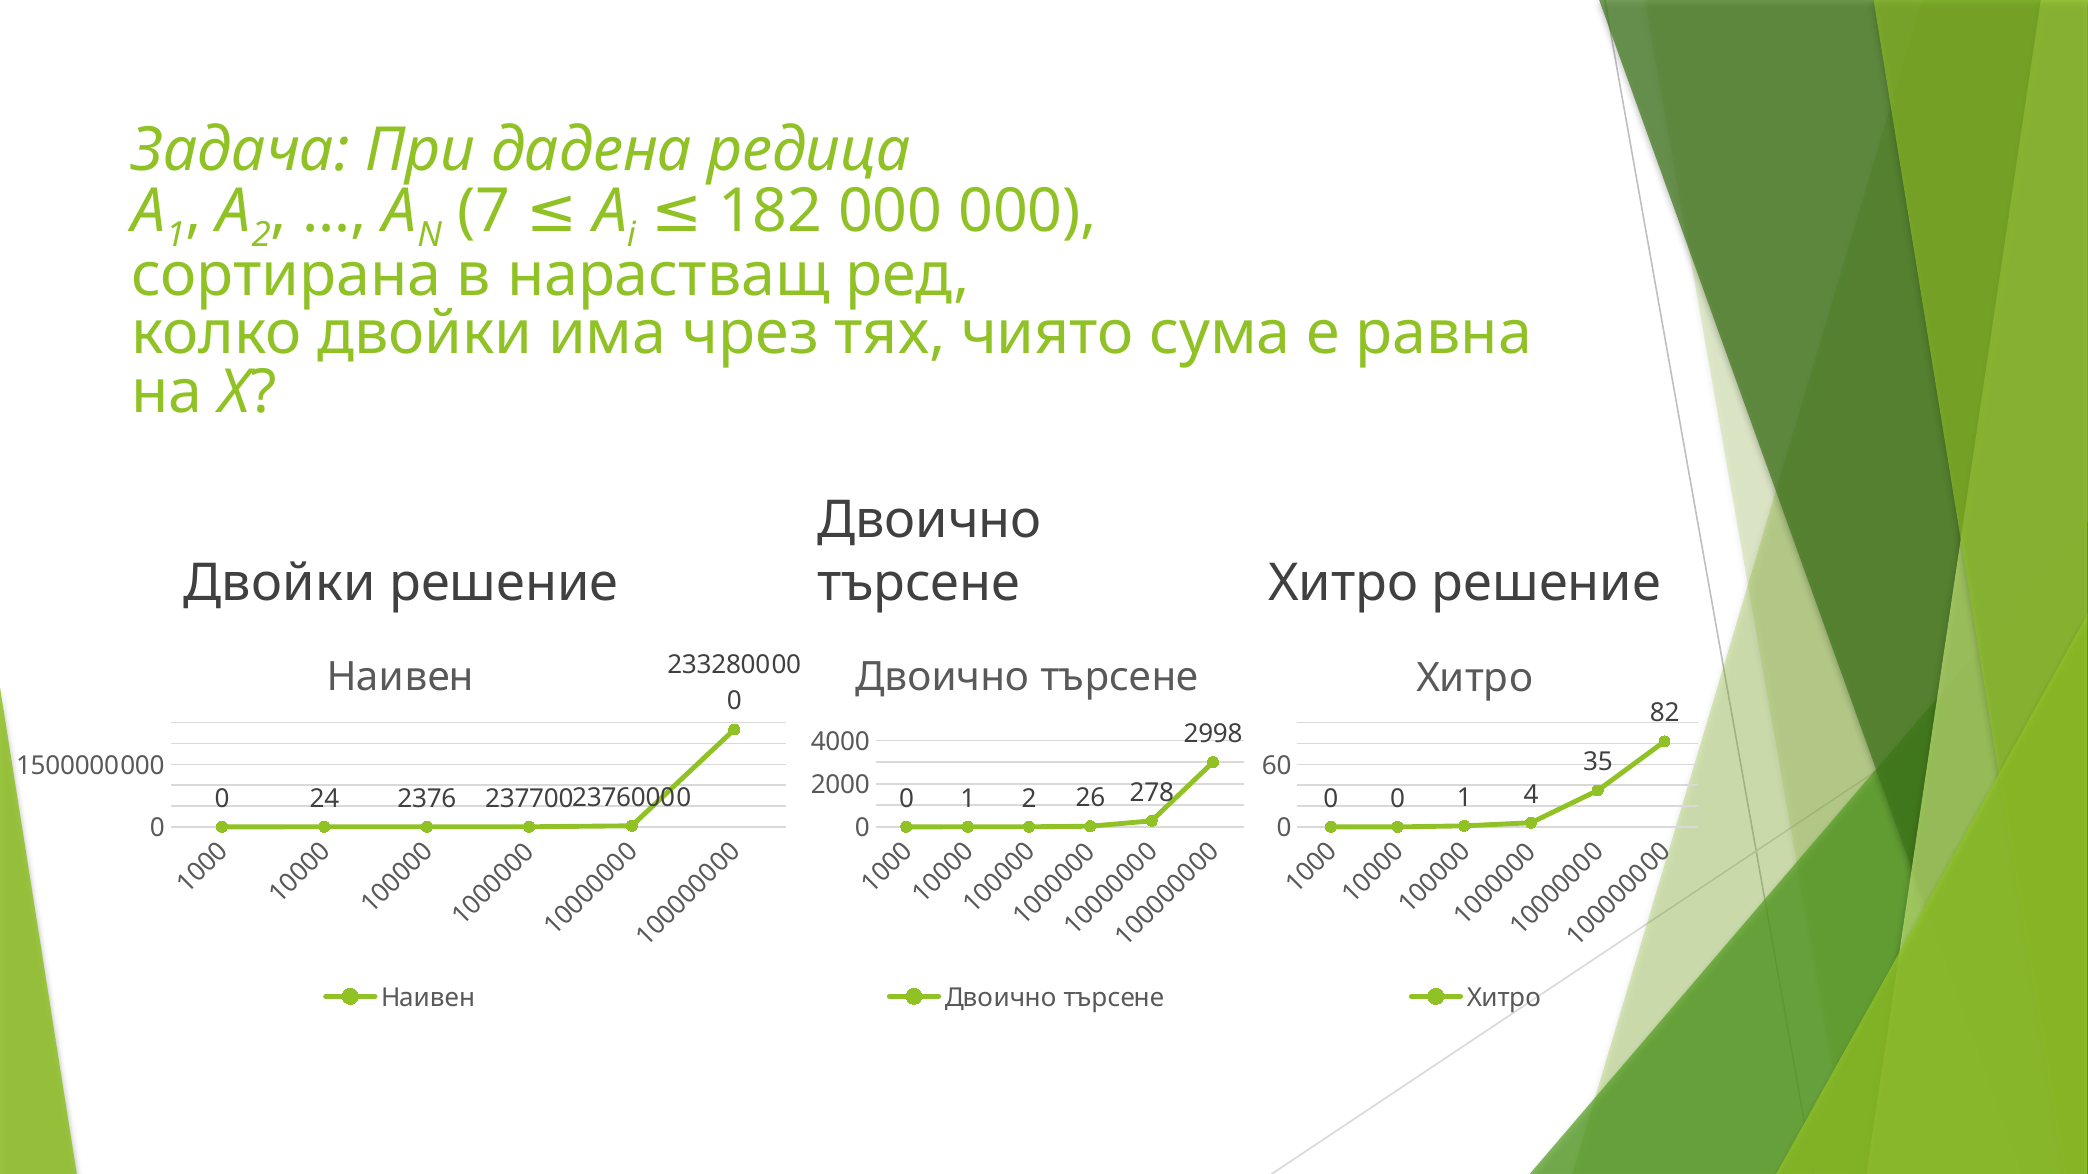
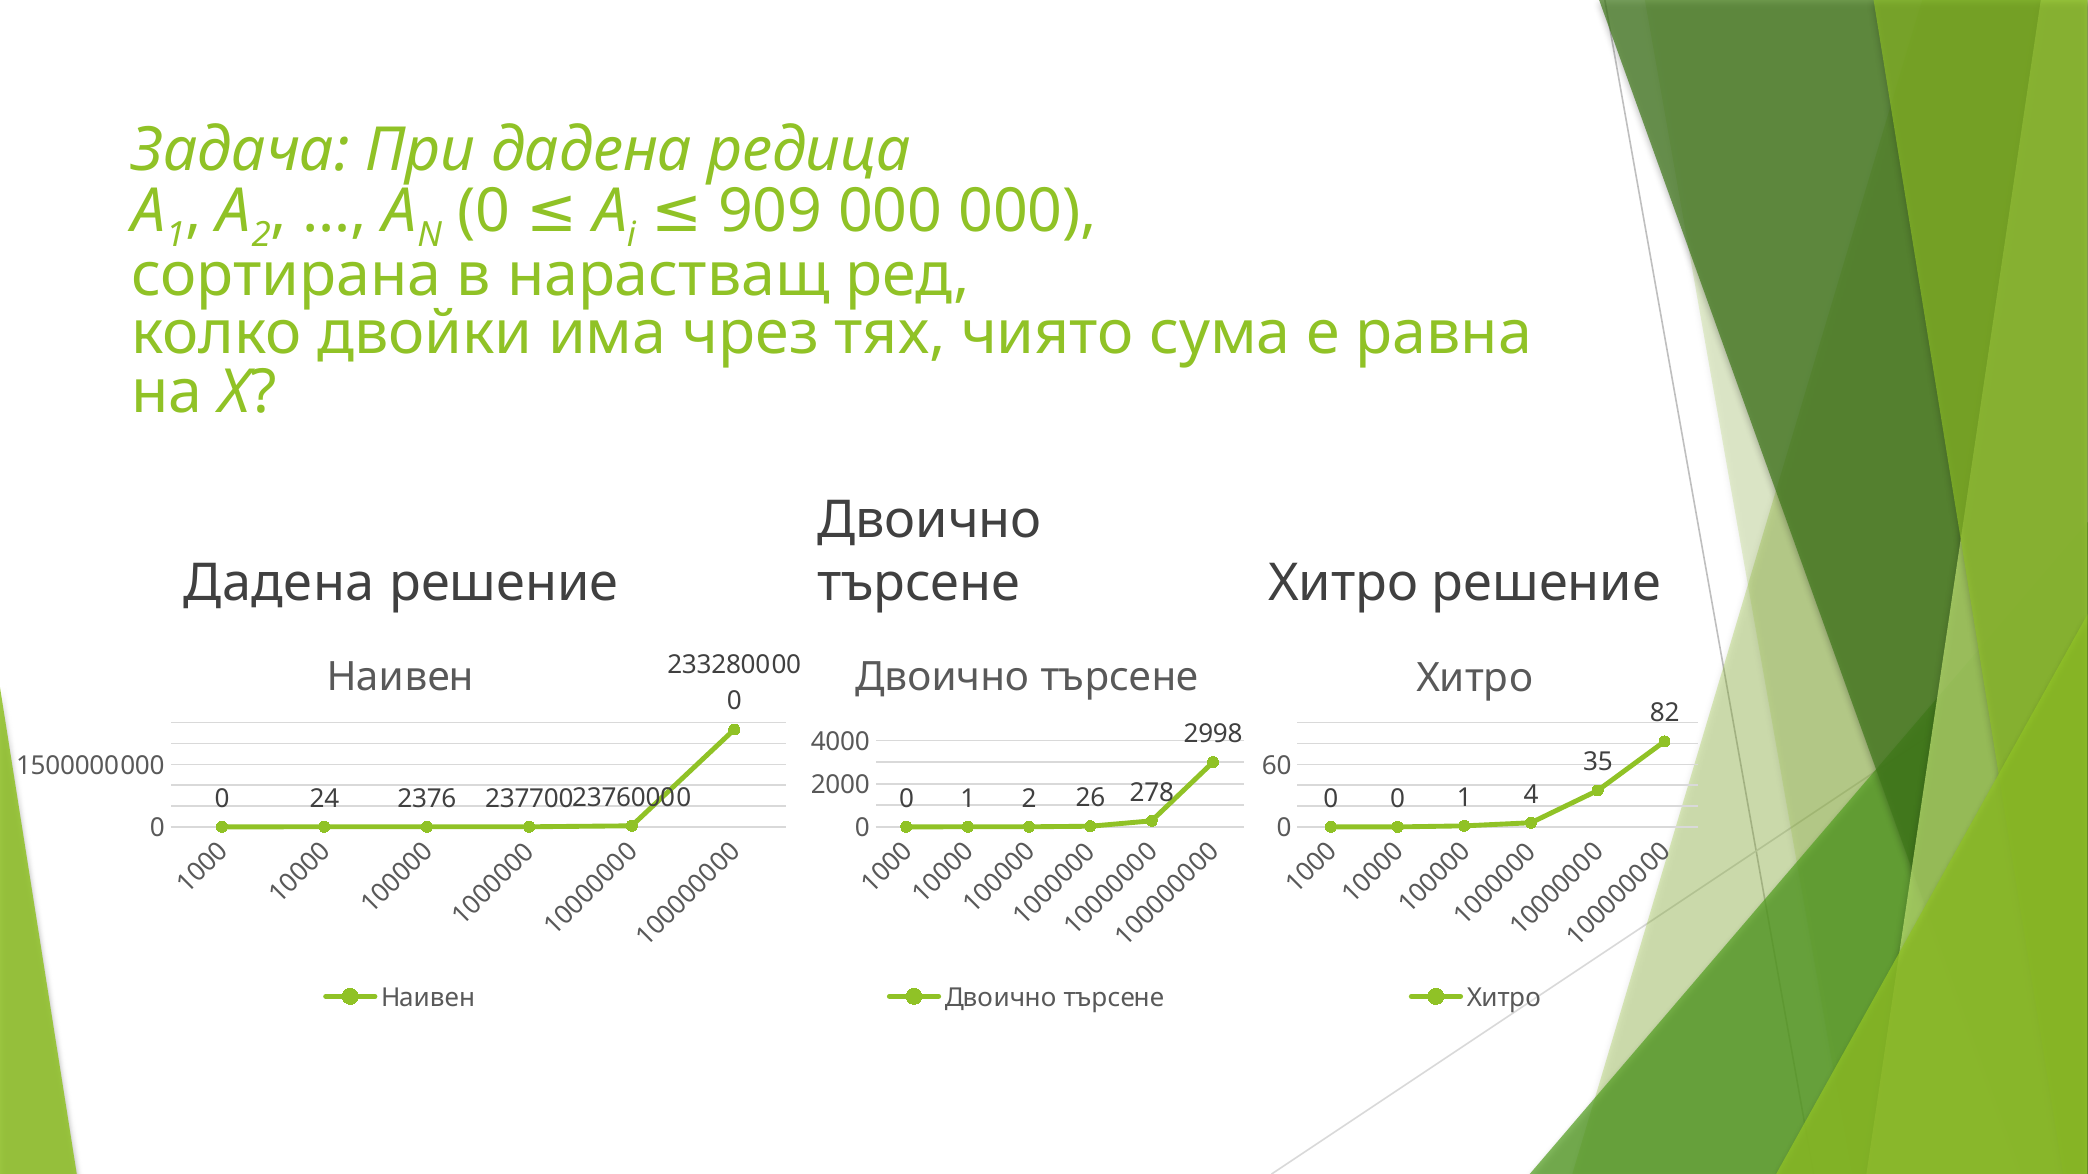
7 at (484, 212): 7 -> 0
182: 182 -> 909
Двойки at (279, 583): Двойки -> Дадена
